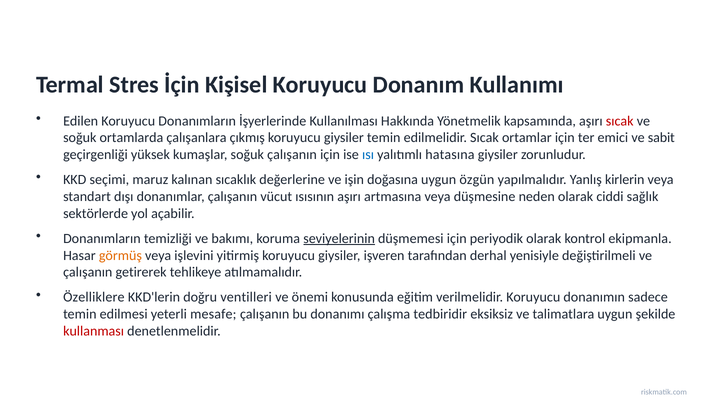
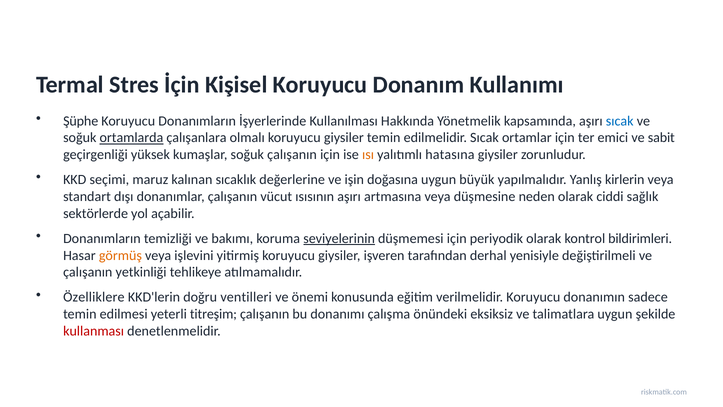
Edilen: Edilen -> Şüphe
sıcak at (620, 121) colour: red -> blue
ortamlarda underline: none -> present
çıkmış: çıkmış -> olmalı
ısı colour: blue -> orange
özgün: özgün -> büyük
ekipmanla: ekipmanla -> bildirimleri
getirerek: getirerek -> yetkinliği
mesafe: mesafe -> titreşim
tedbiridir: tedbiridir -> önündeki
